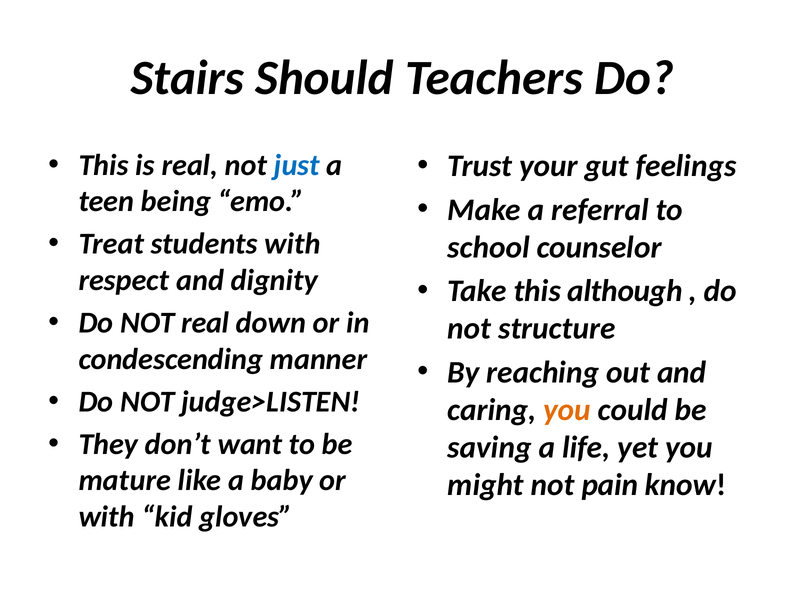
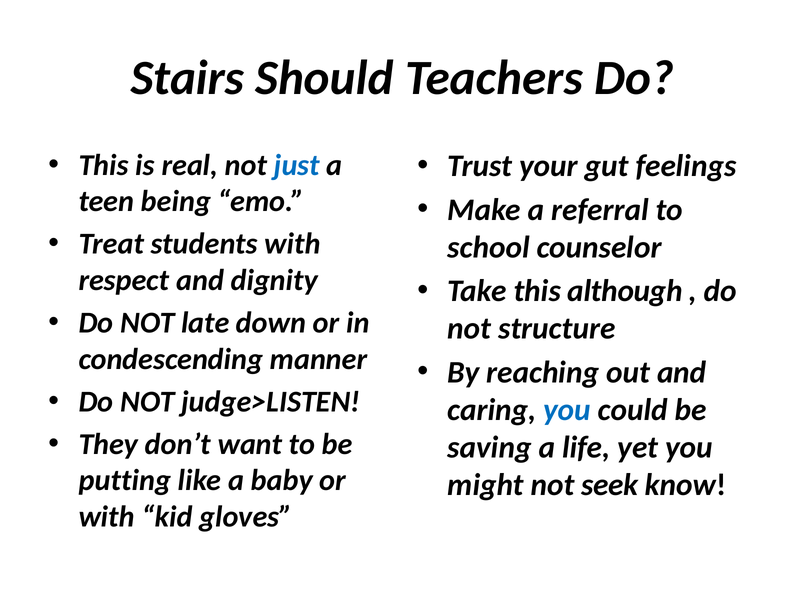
NOT real: real -> late
you at (567, 410) colour: orange -> blue
mature: mature -> putting
pain: pain -> seek
